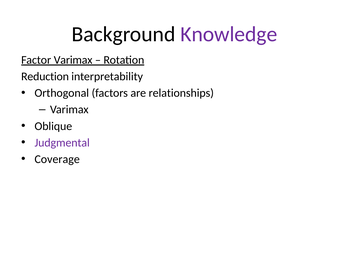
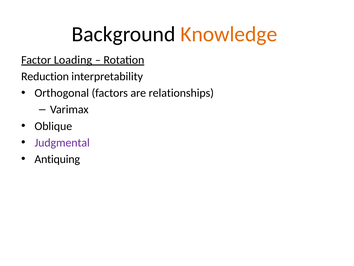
Knowledge colour: purple -> orange
Factor Varimax: Varimax -> Loading
Coverage: Coverage -> Antiquing
